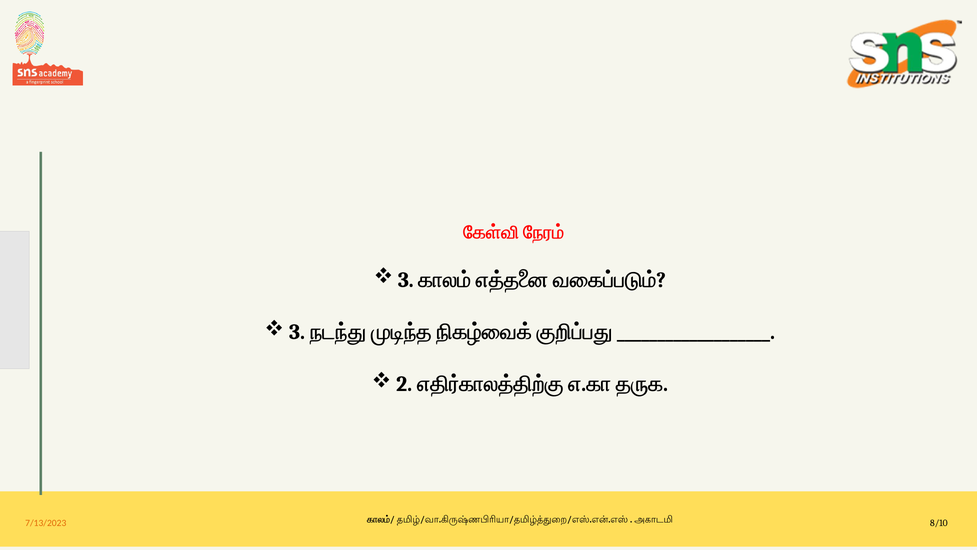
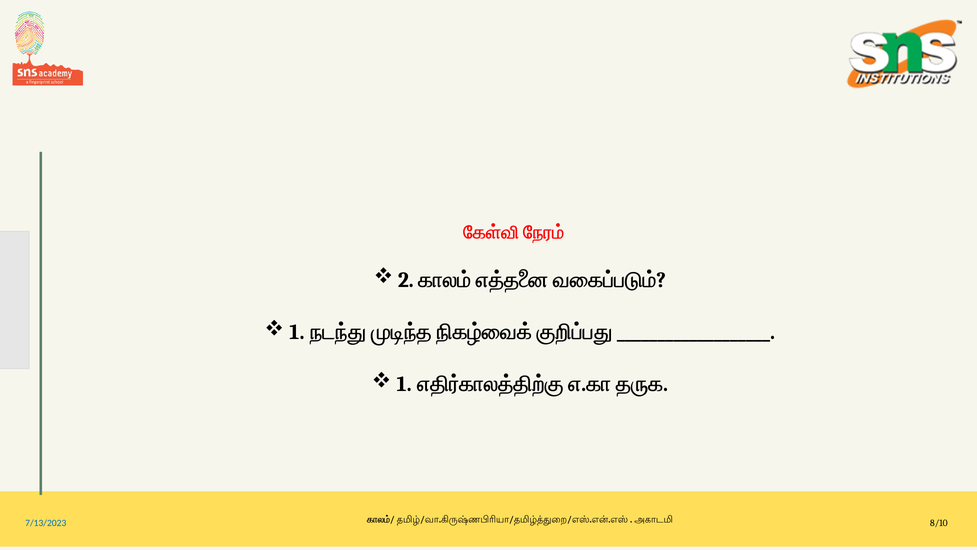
3 at (406, 280): 3 -> 2
3 at (297, 332): 3 -> 1
2 at (404, 384): 2 -> 1
7/13/2023 colour: orange -> blue
